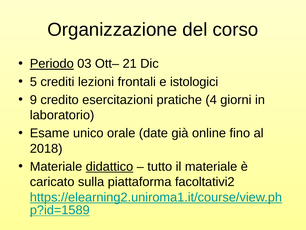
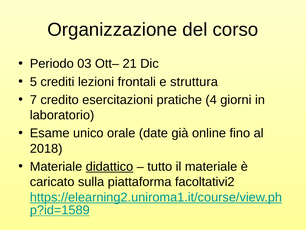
Periodo underline: present -> none
istologici: istologici -> struttura
9: 9 -> 7
